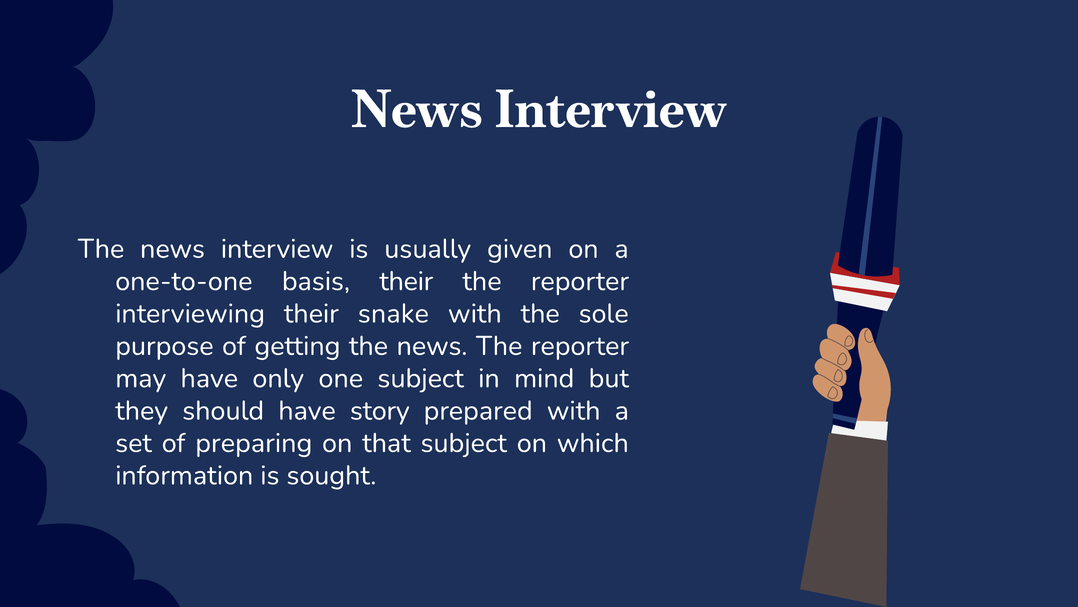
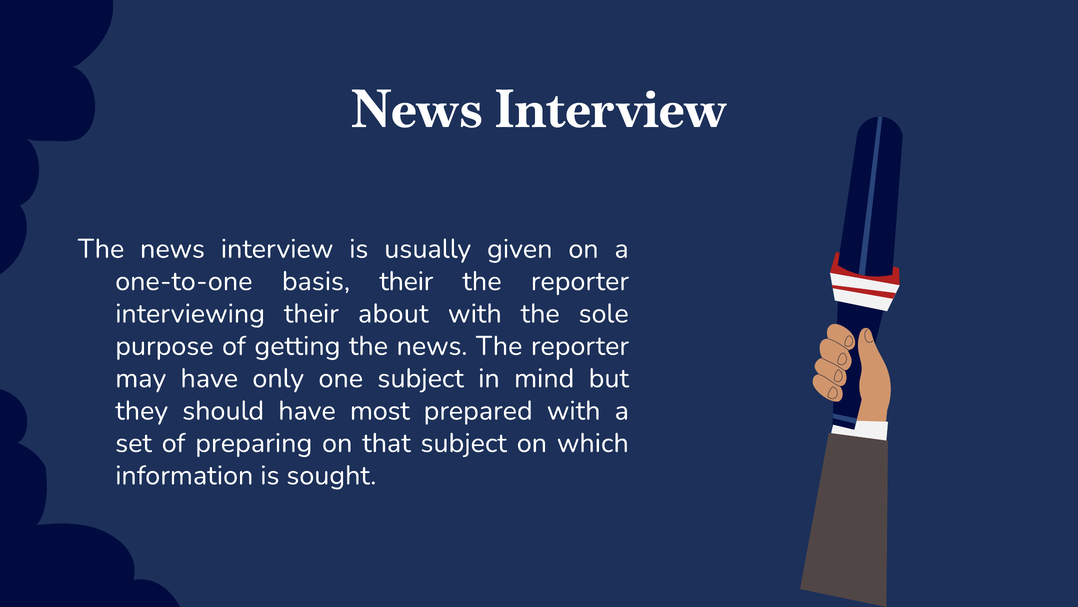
snake: snake -> about
story: story -> most
